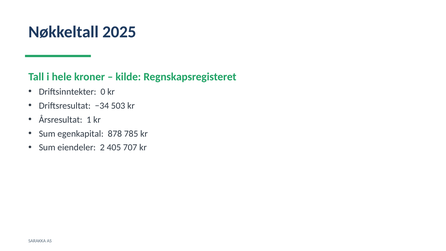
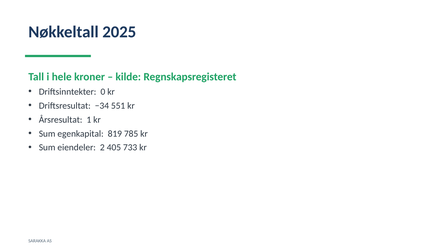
503: 503 -> 551
878: 878 -> 819
707: 707 -> 733
